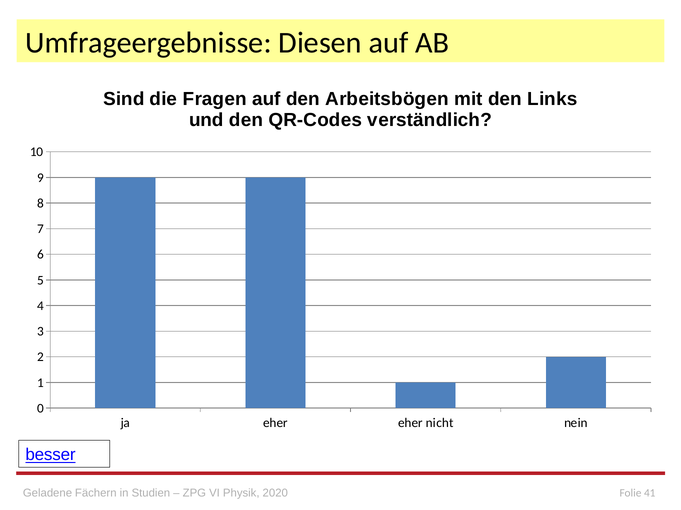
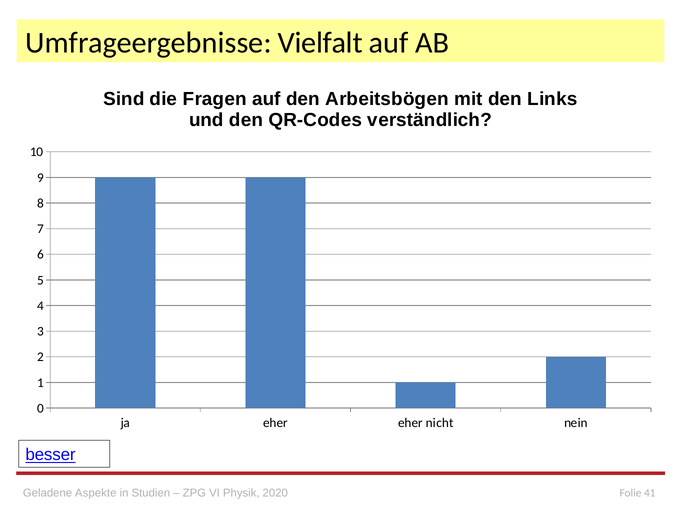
Diesen: Diesen -> Vielfalt
Fächern: Fächern -> Aspekte
